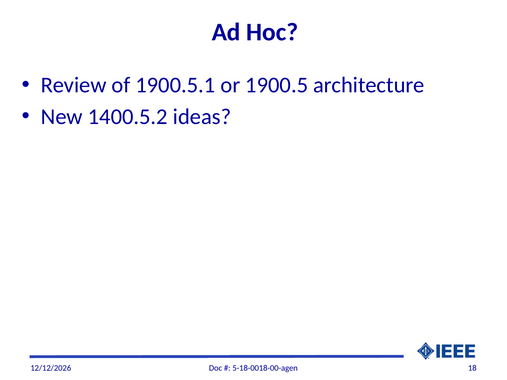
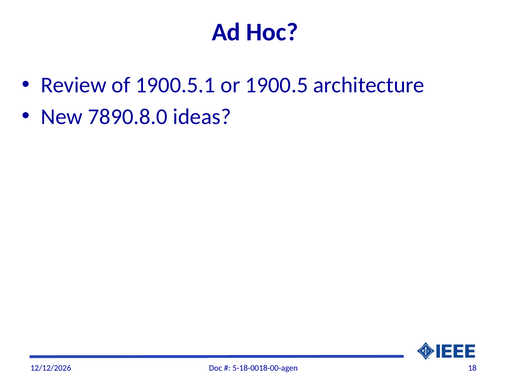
1400.5.2: 1400.5.2 -> 7890.8.0
